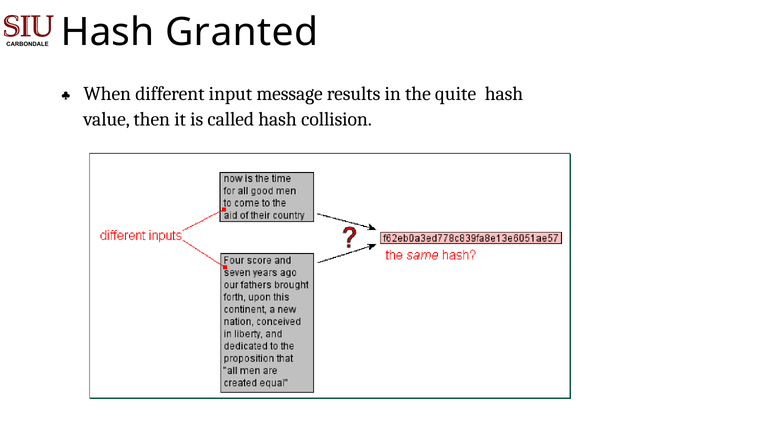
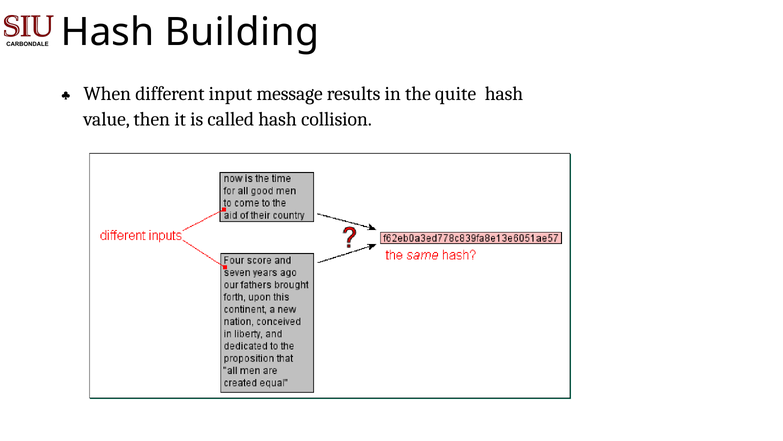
Granted: Granted -> Building
